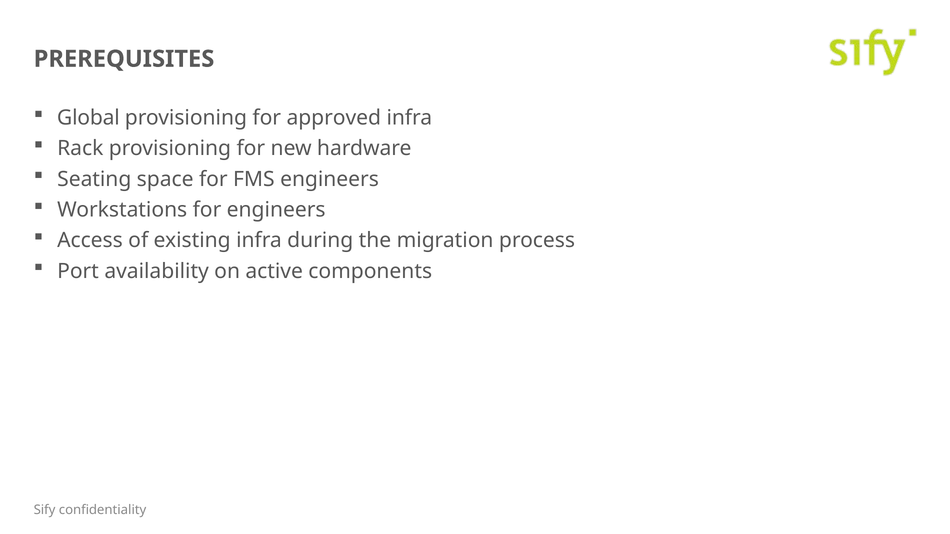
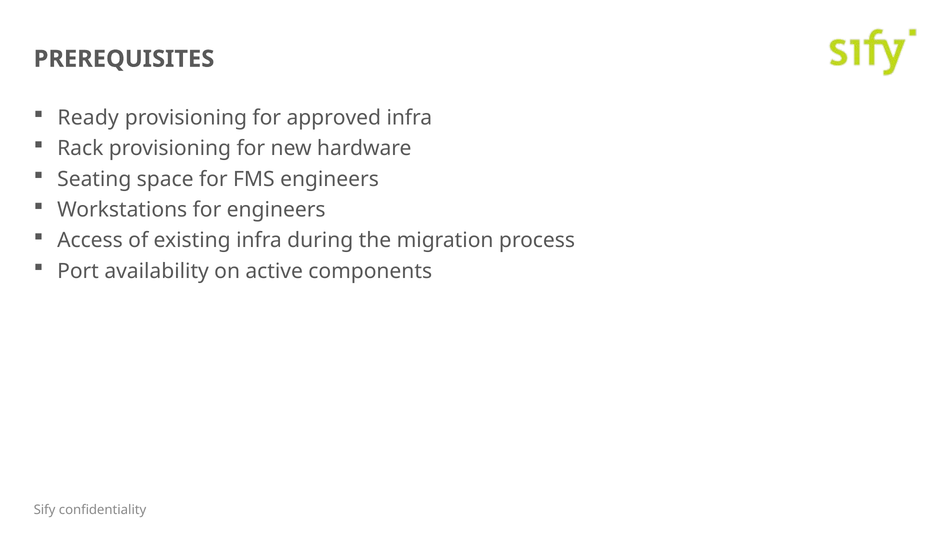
Global: Global -> Ready
